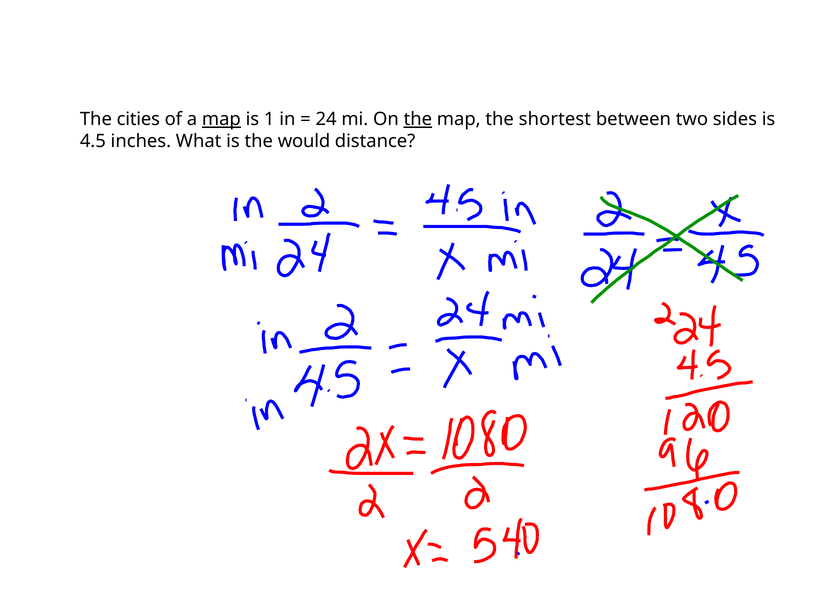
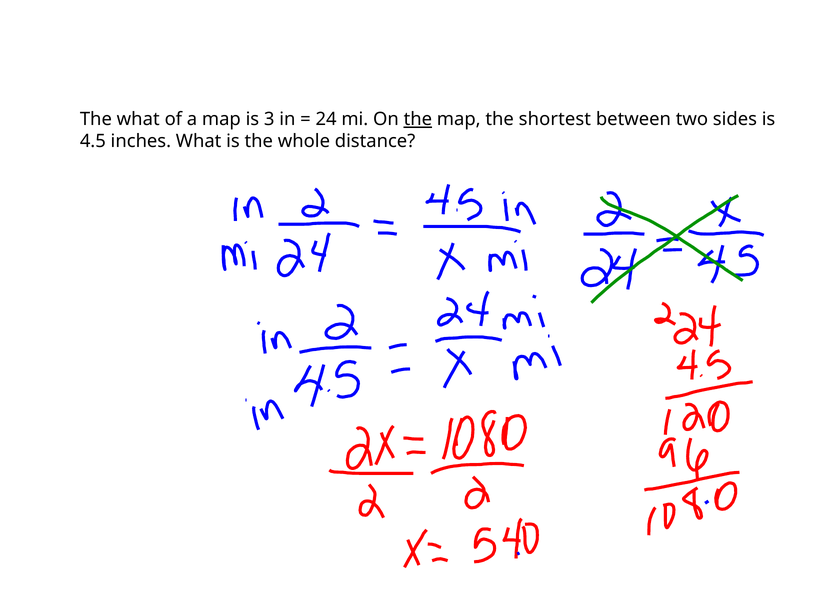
The cities: cities -> what
map at (221, 119) underline: present -> none
1: 1 -> 3
would: would -> whole
